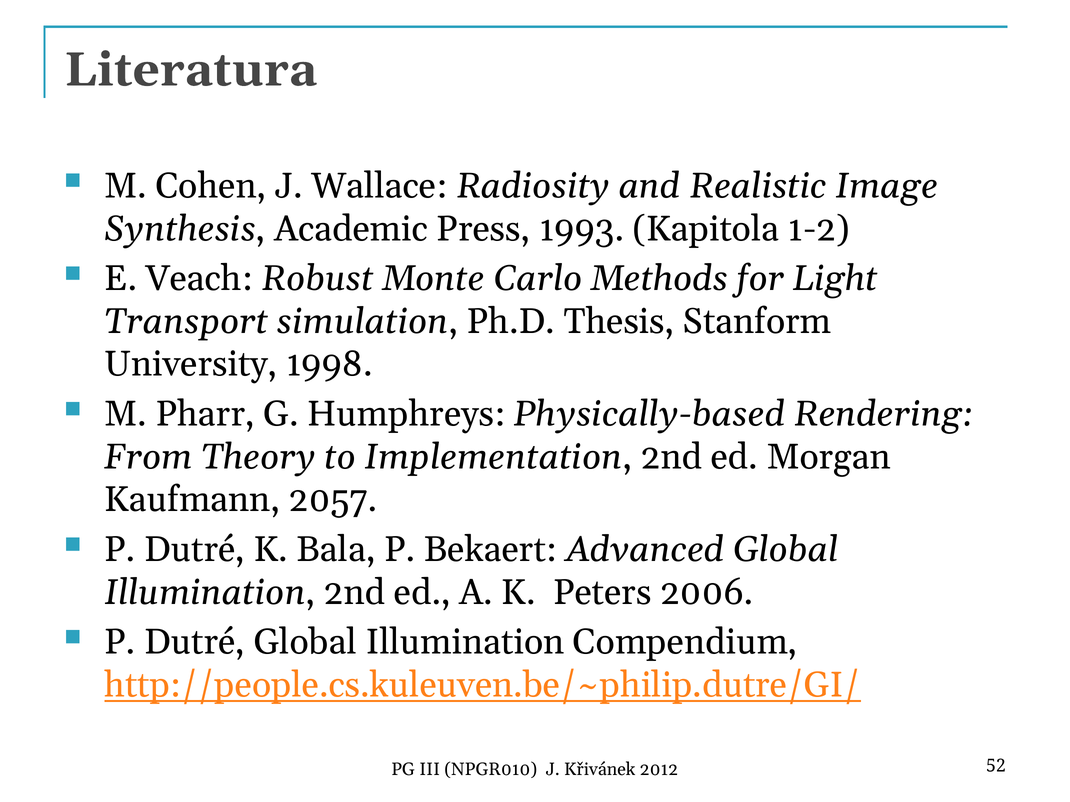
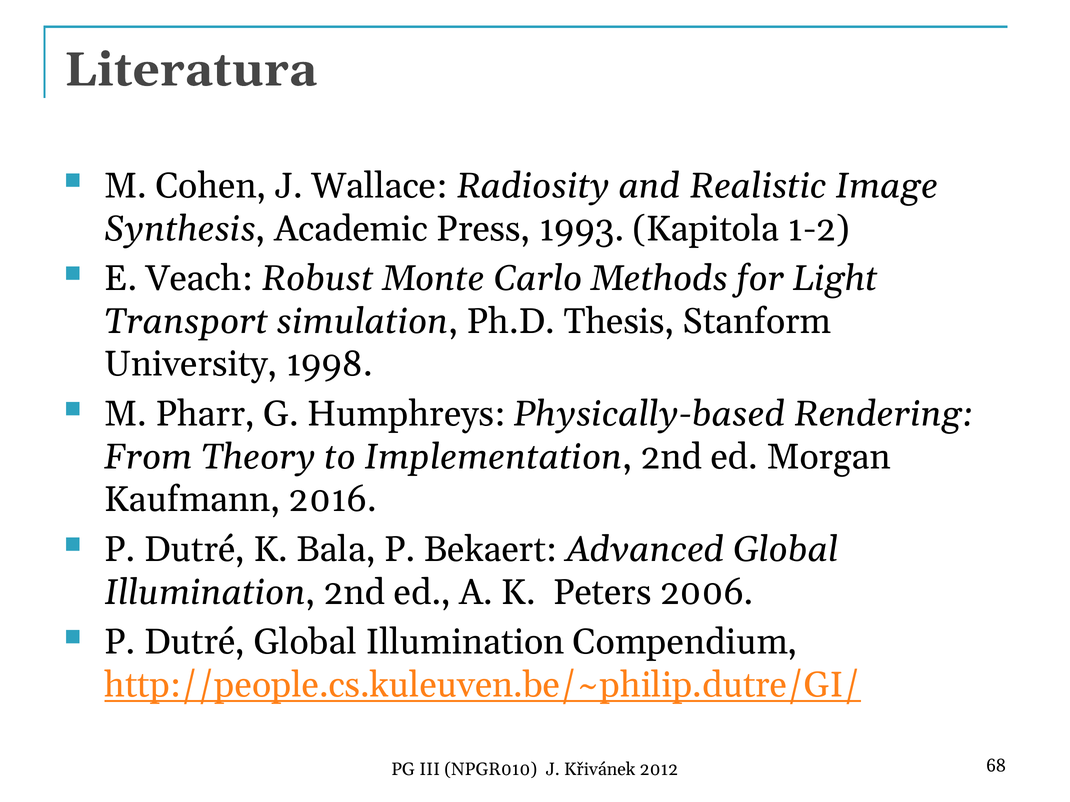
2057: 2057 -> 2016
52: 52 -> 68
